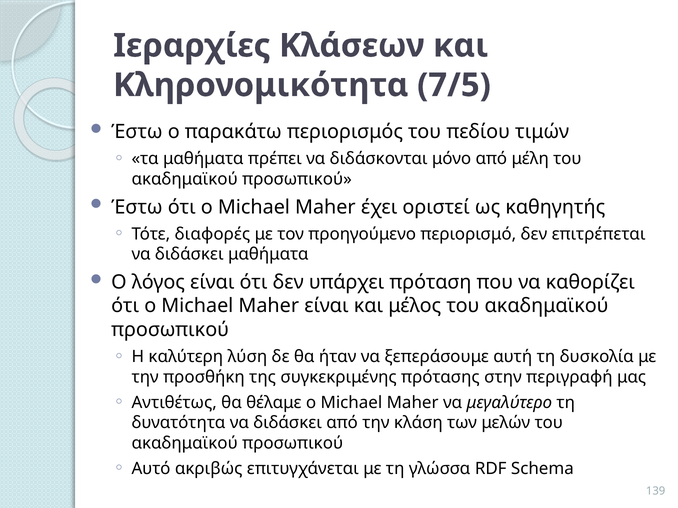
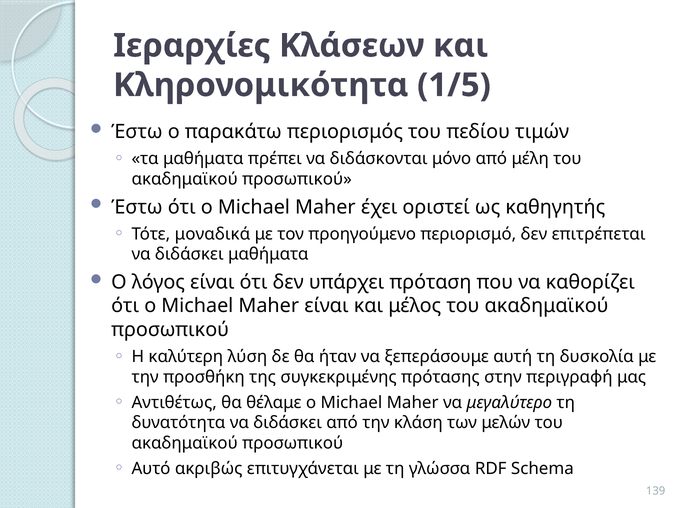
7/5: 7/5 -> 1/5
διαφορές: διαφορές -> μοναδικά
